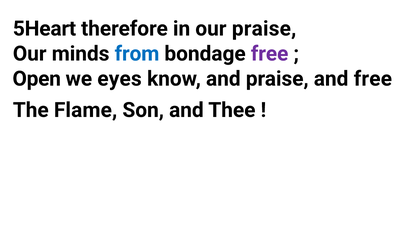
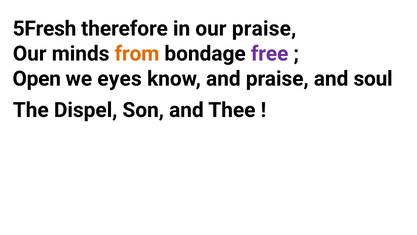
5Heart: 5Heart -> 5Fresh
from colour: blue -> orange
and free: free -> soul
Flame: Flame -> Dispel
